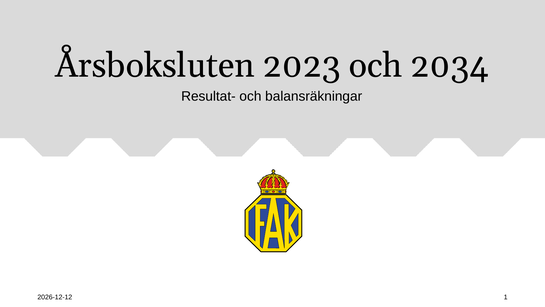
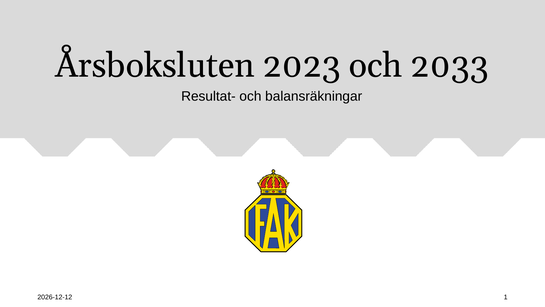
2034: 2034 -> 2033
